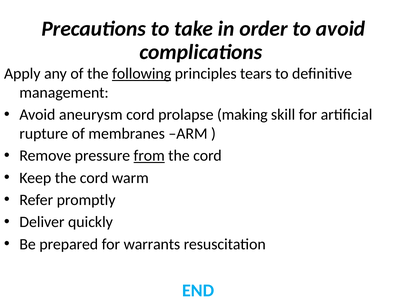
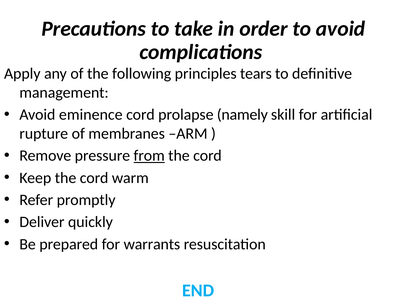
following underline: present -> none
aneurysm: aneurysm -> eminence
making: making -> namely
